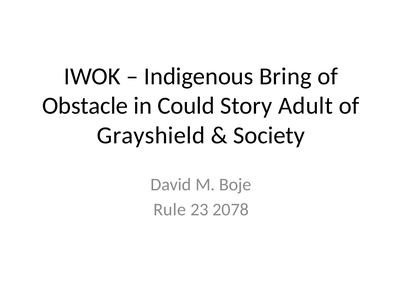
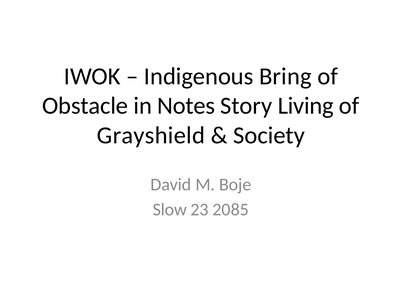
Could: Could -> Notes
Adult: Adult -> Living
Rule: Rule -> Slow
2078: 2078 -> 2085
